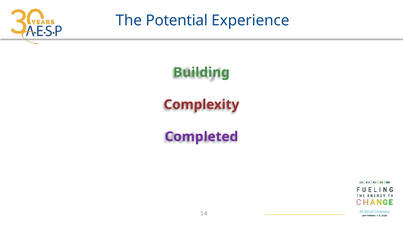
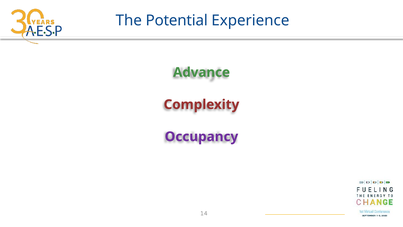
Building: Building -> Advance
Completed: Completed -> Occupancy
